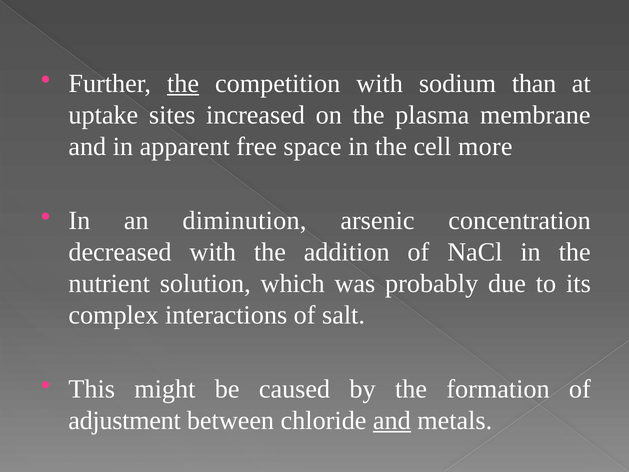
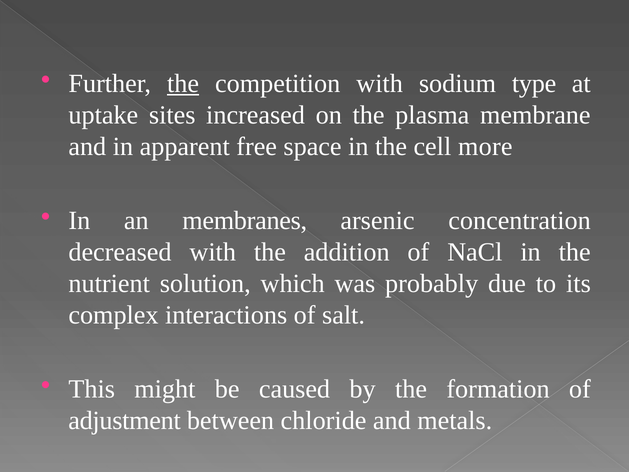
than: than -> type
diminution: diminution -> membranes
and at (392, 420) underline: present -> none
